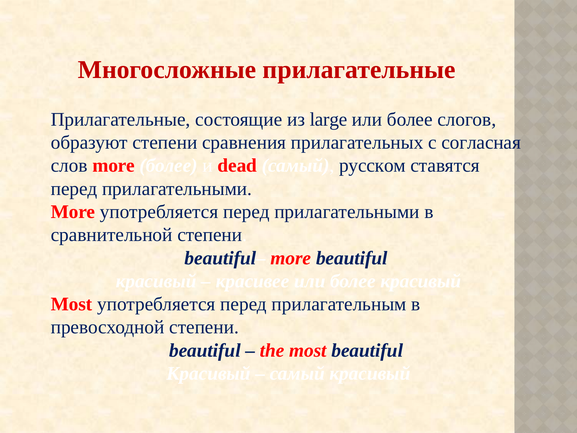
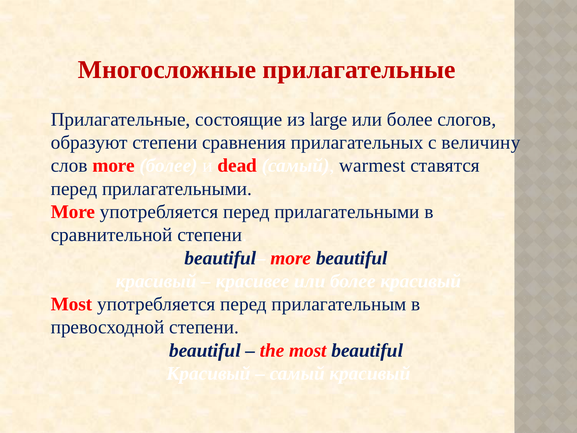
согласная: согласная -> величину
русском: русском -> warmest
